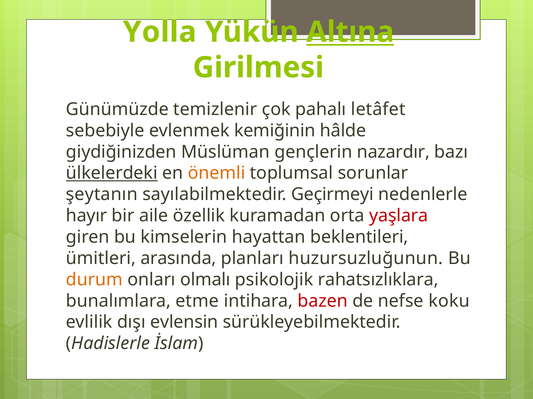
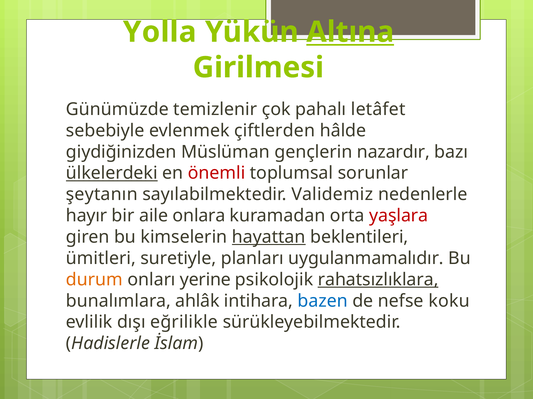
kemiğinin: kemiğinin -> çiftlerden
önemli colour: orange -> red
Geçirmeyi: Geçirmeyi -> Validemiz
özellik: özellik -> onlara
hayattan underline: none -> present
arasında: arasında -> suretiyle
huzursuzluğunun: huzursuzluğunun -> uygulanmamalıdır
olmalı: olmalı -> yerine
rahatsızlıklara underline: none -> present
etme: etme -> ahlâk
bazen colour: red -> blue
evlensin: evlensin -> eğrilikle
